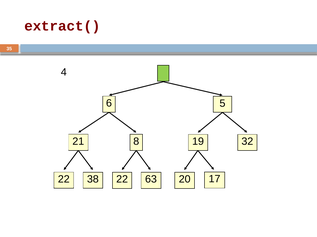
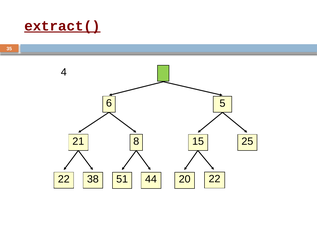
extract( underline: none -> present
19: 19 -> 15
32: 32 -> 25
22 22: 22 -> 51
63: 63 -> 44
20 17: 17 -> 22
